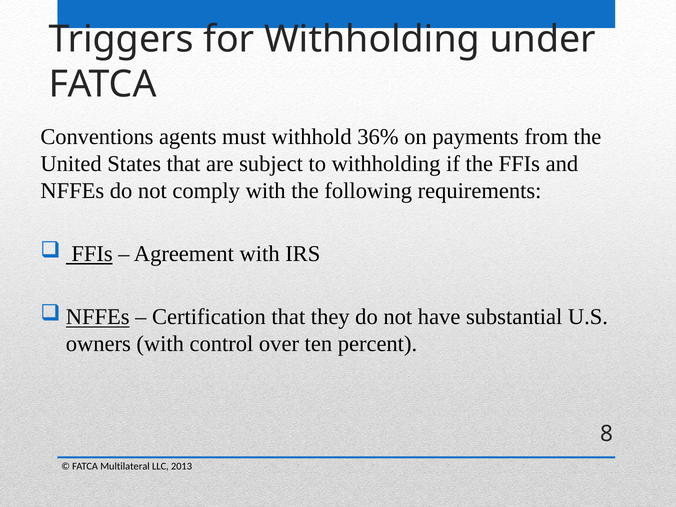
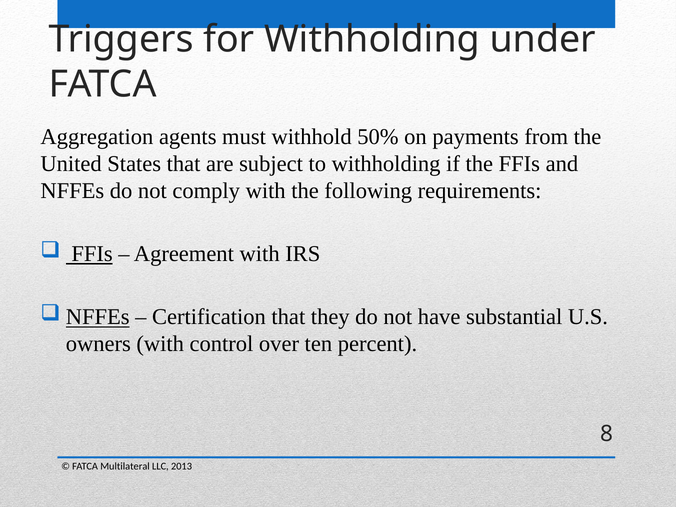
Conventions: Conventions -> Aggregation
36%: 36% -> 50%
